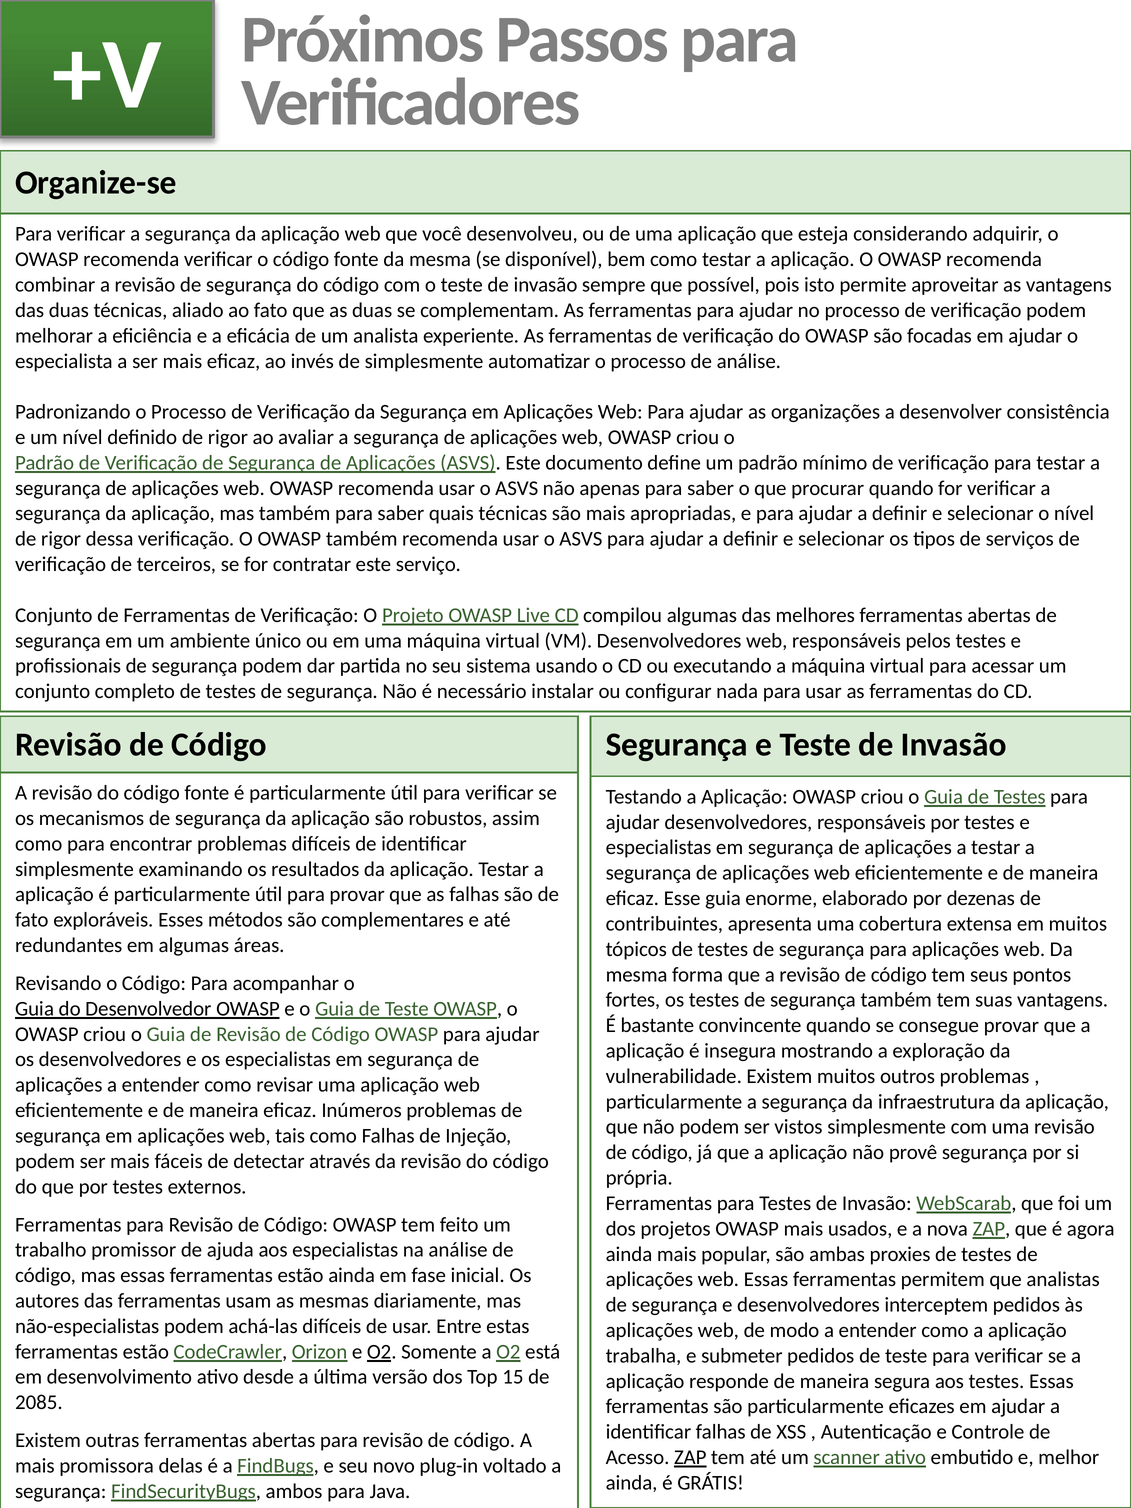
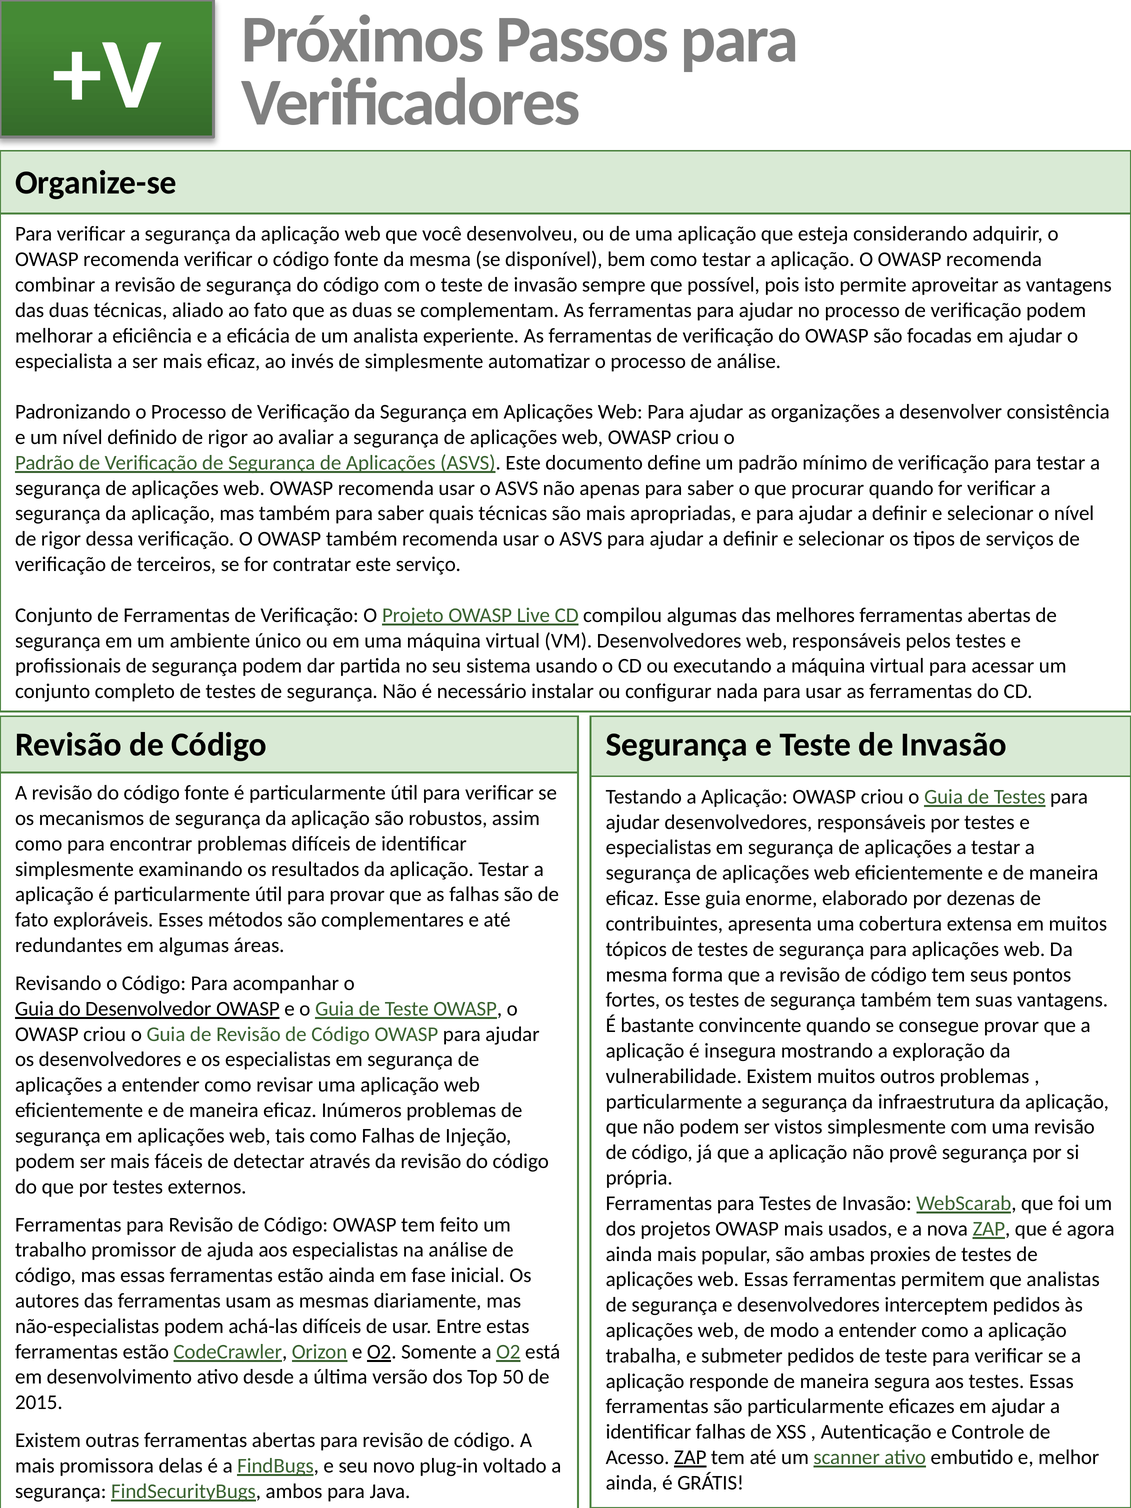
15: 15 -> 50
2085: 2085 -> 2015
